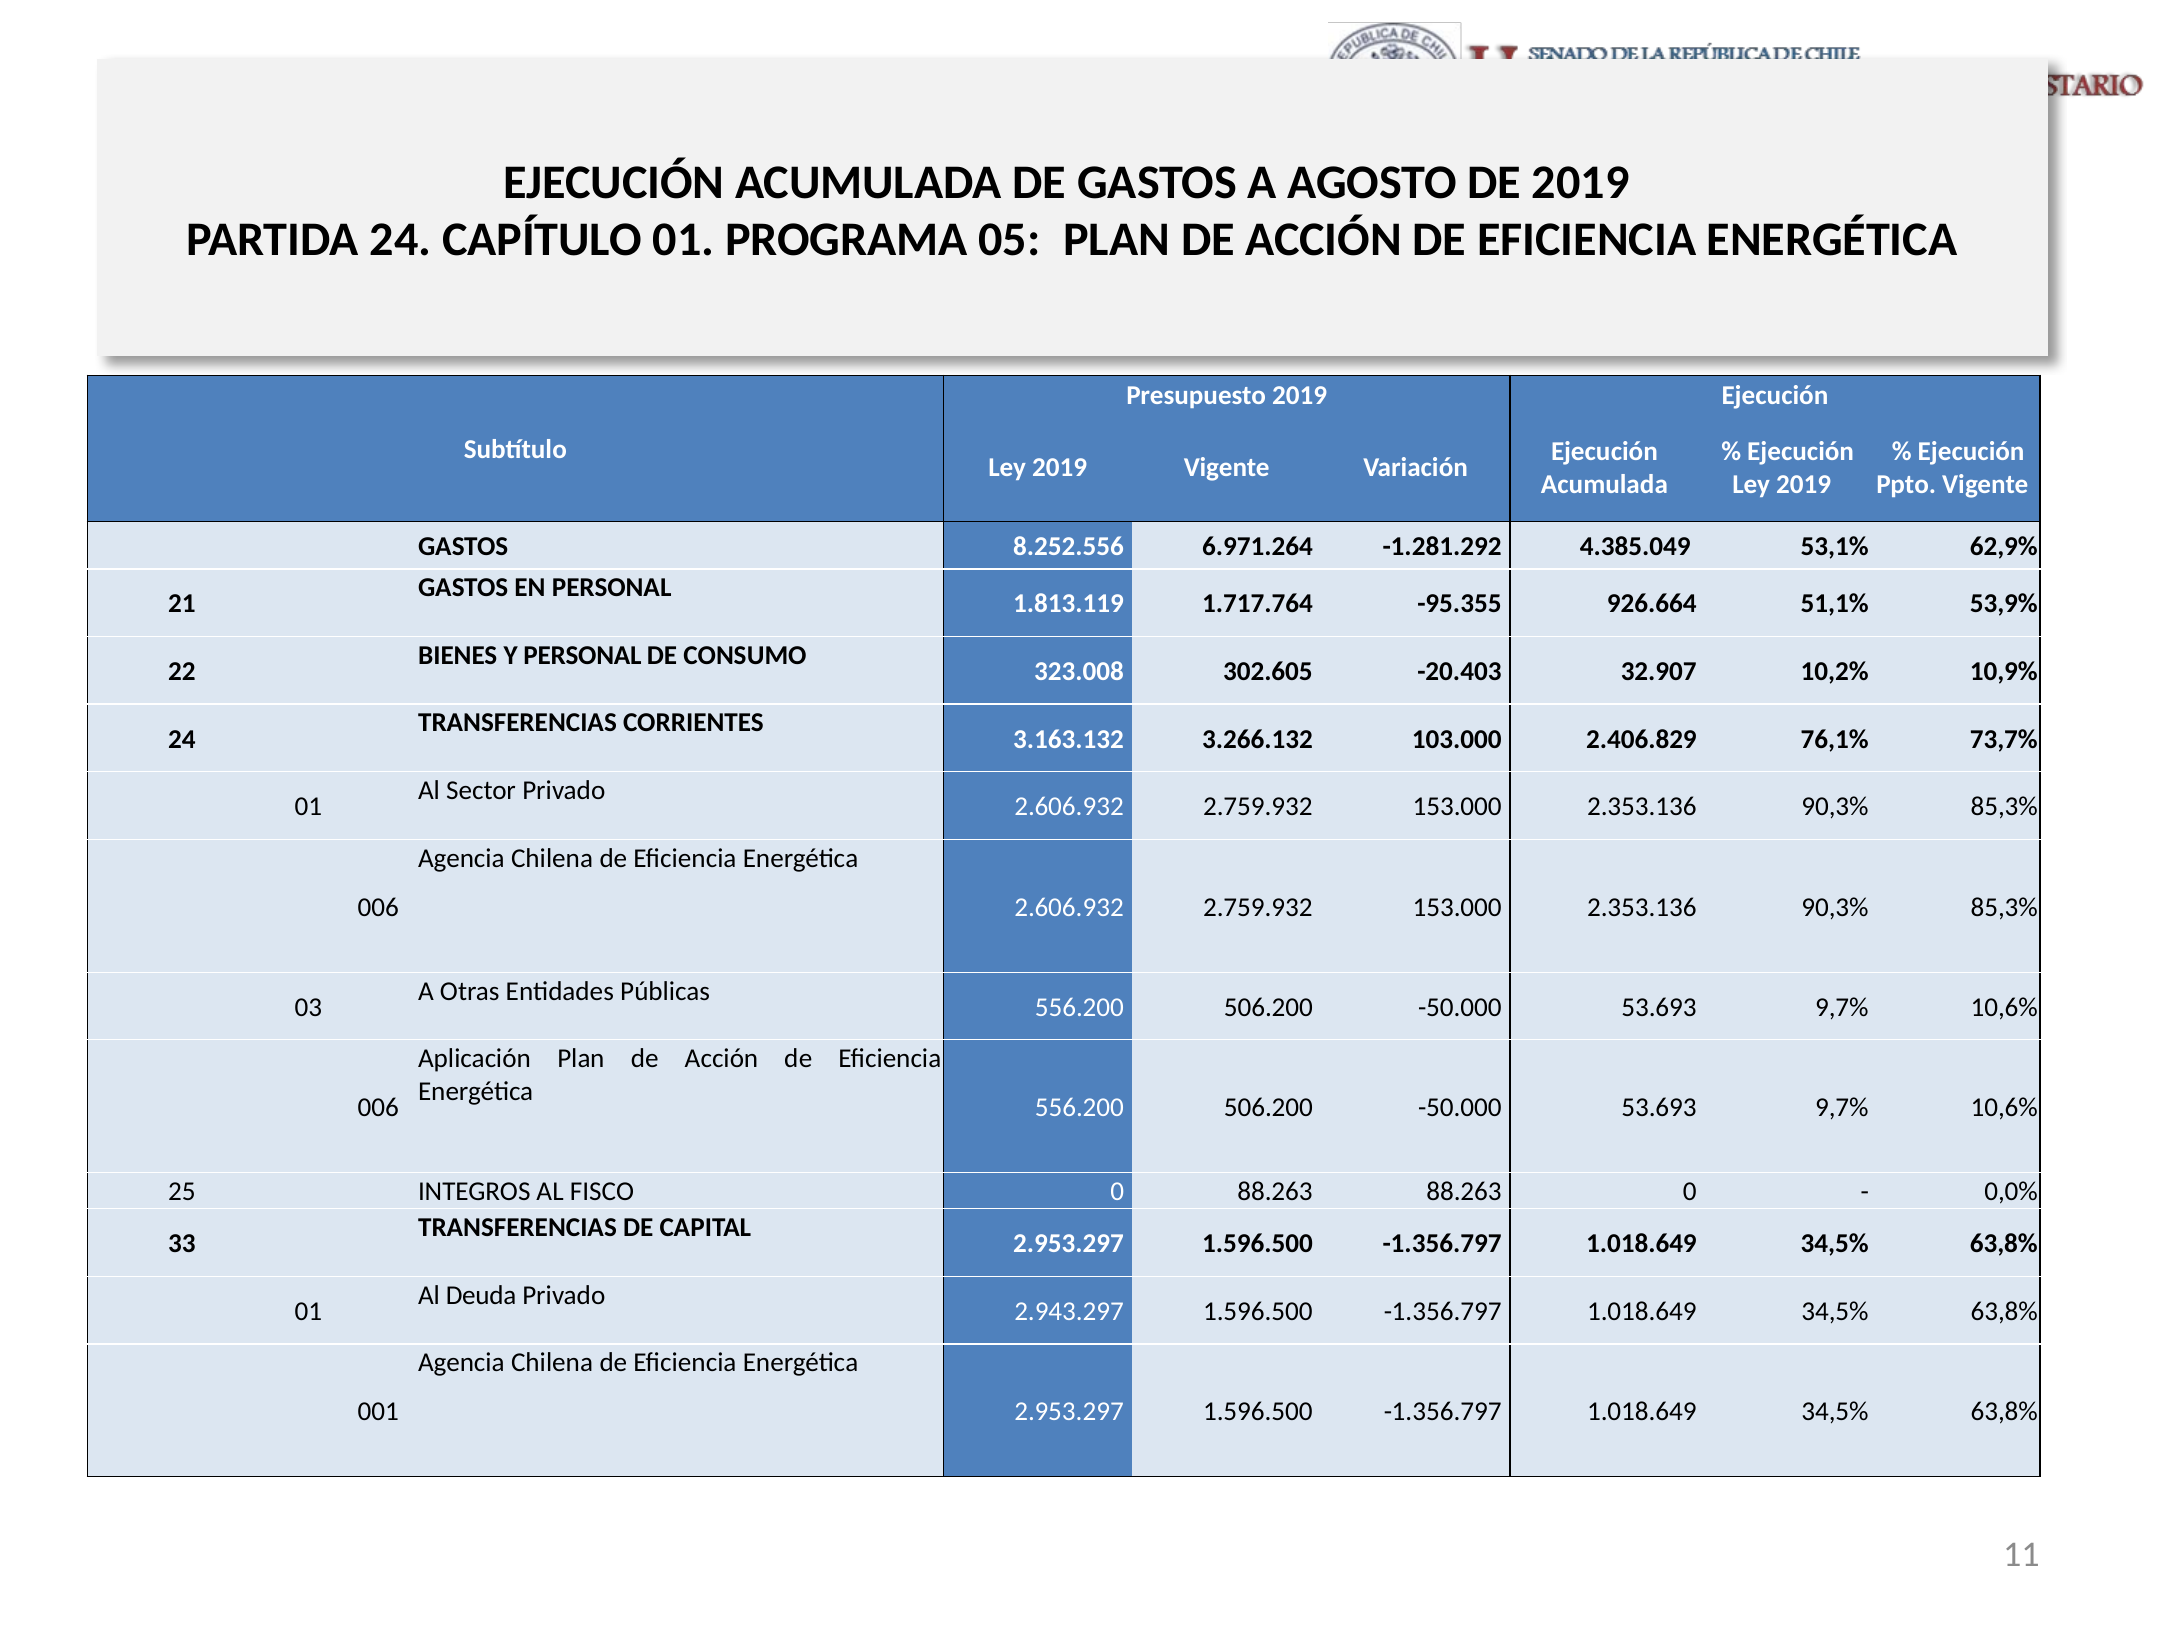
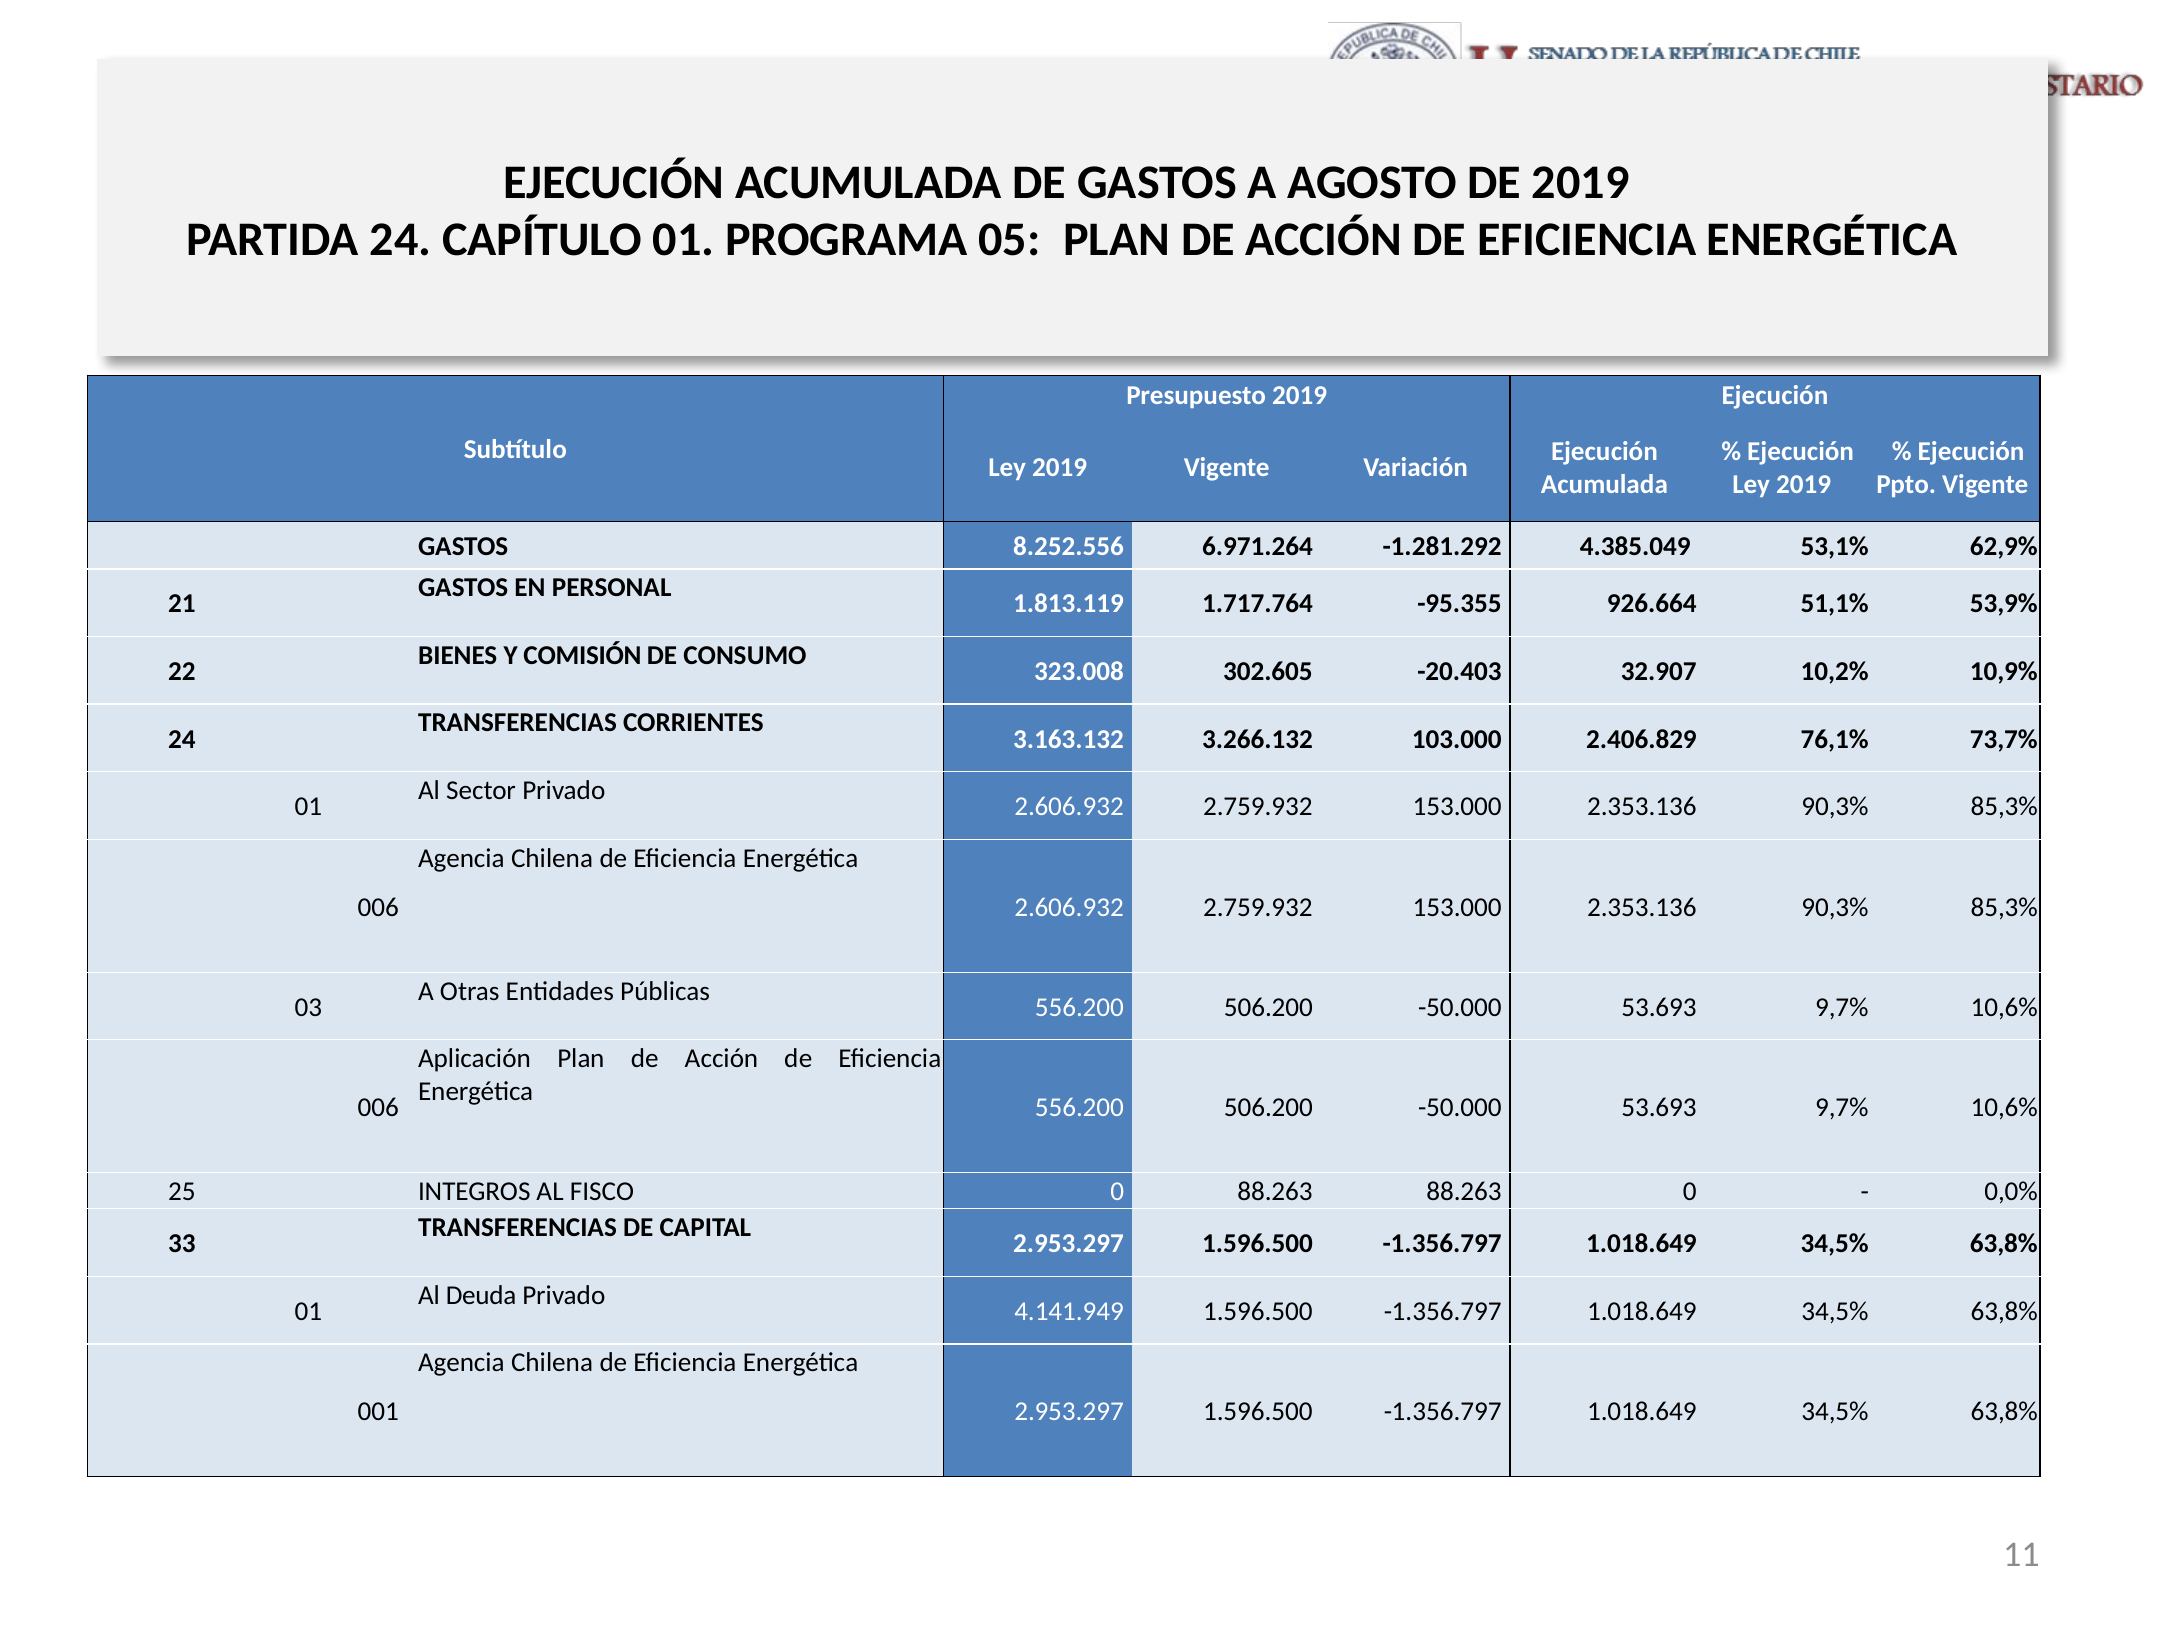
Y PERSONAL: PERSONAL -> COMISIÓN
2.943.297: 2.943.297 -> 4.141.949
